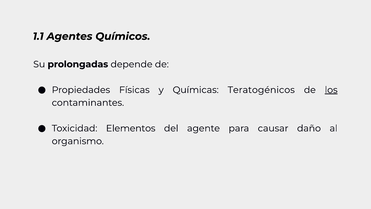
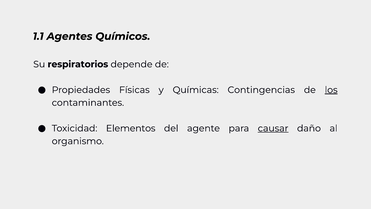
prolongadas: prolongadas -> respiratorios
Teratogénicos: Teratogénicos -> Contingencias
causar underline: none -> present
